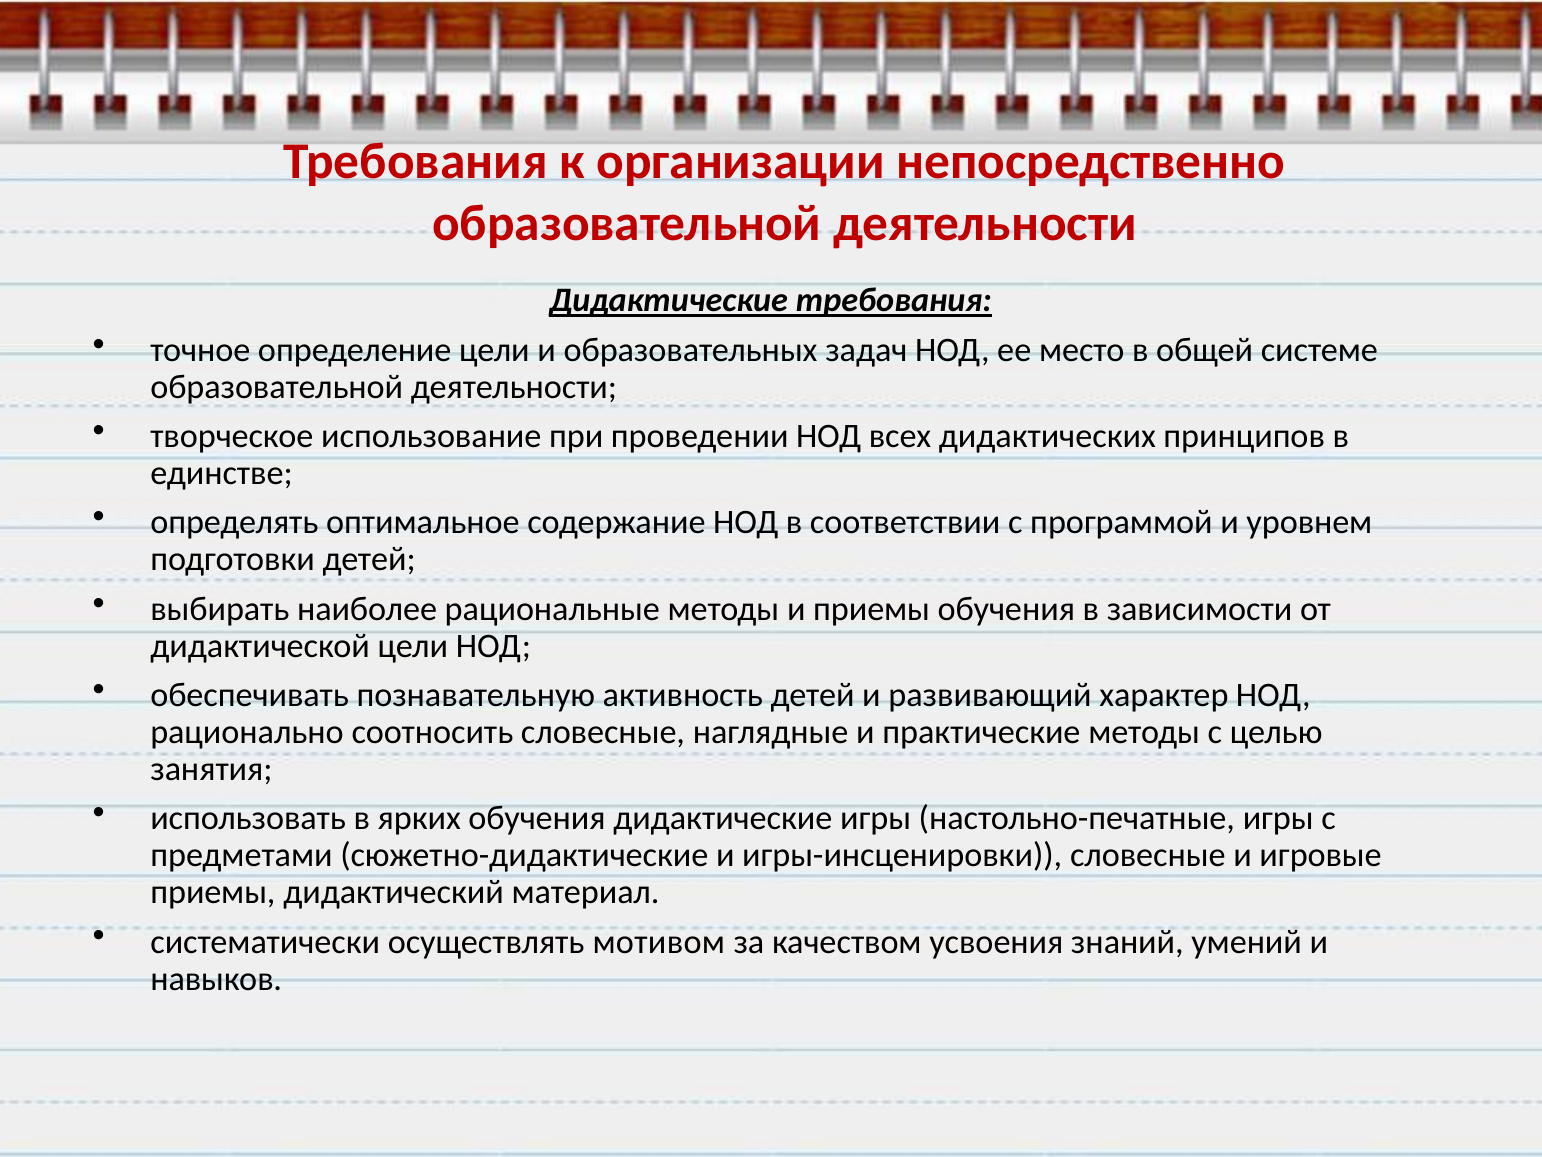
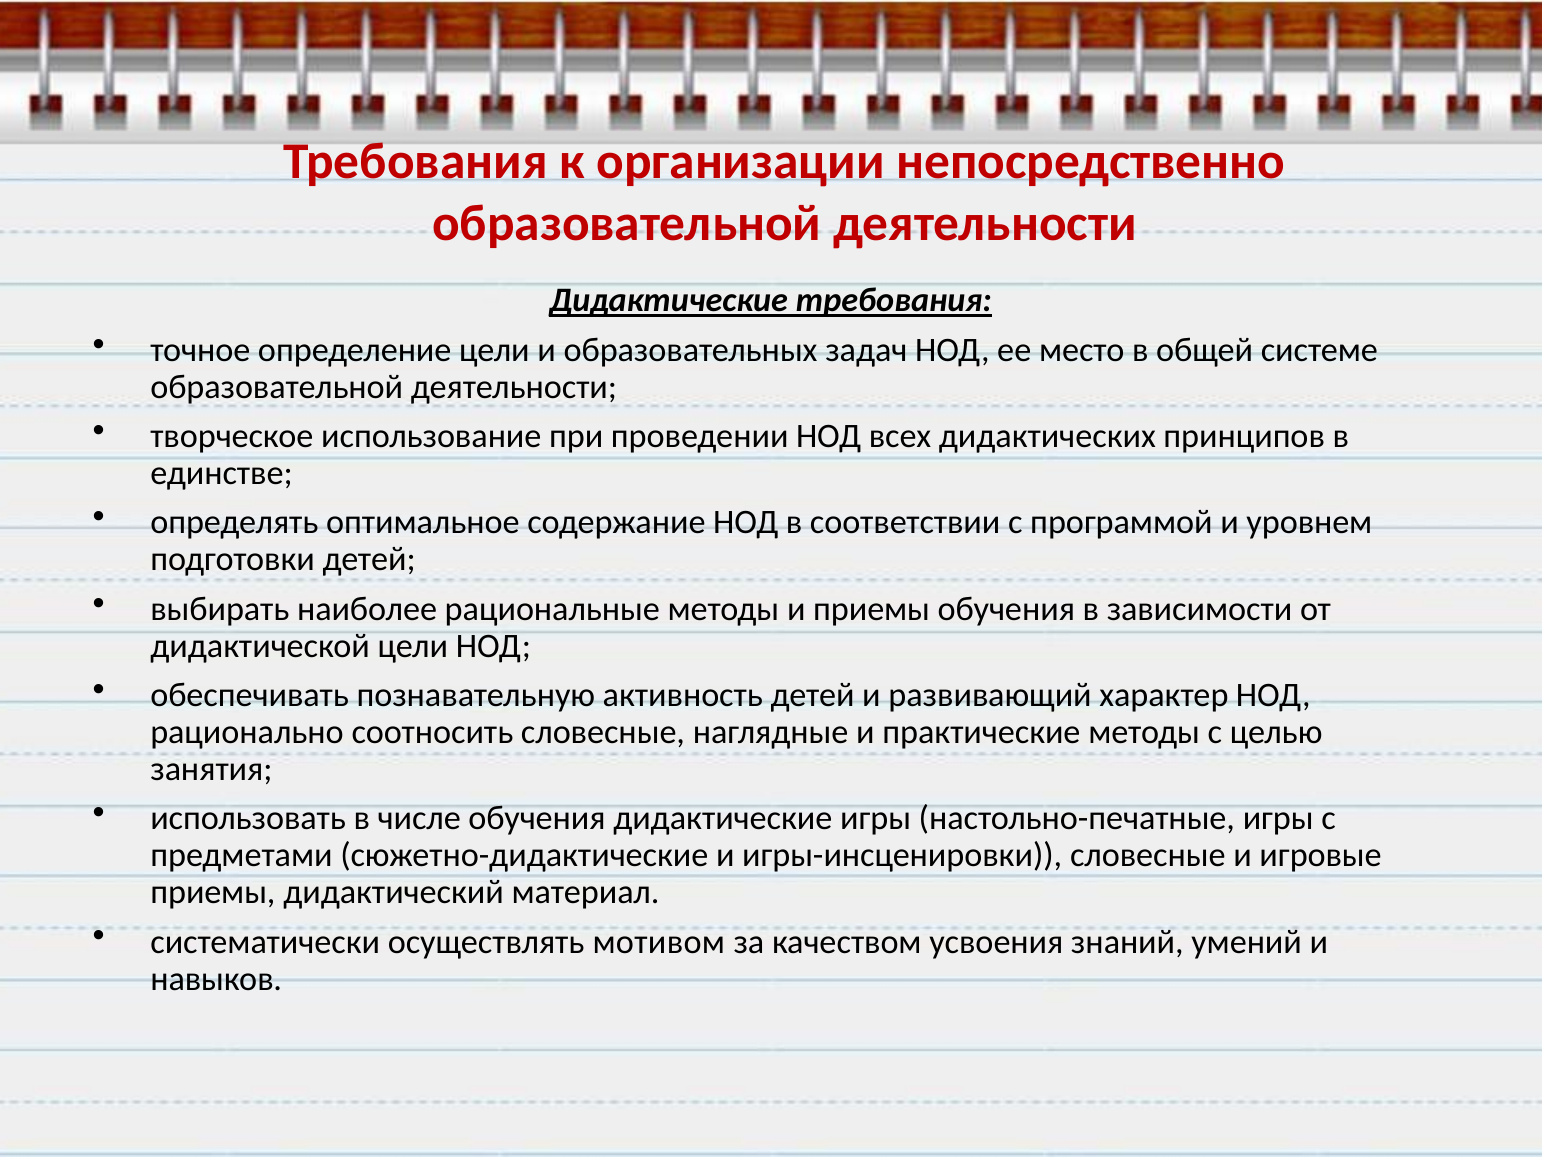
ярких: ярких -> числе
